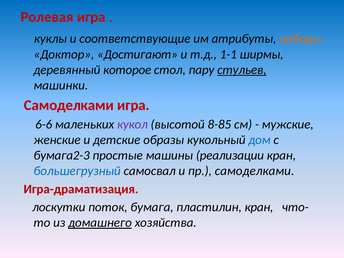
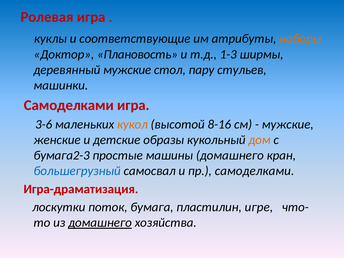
Достигают: Достигают -> Плановость
1-1: 1-1 -> 1-3
деревянный которое: которое -> мужские
стульев underline: present -> none
6-6: 6-6 -> 3-6
кукол colour: purple -> orange
8-85: 8-85 -> 8-16
дом colour: blue -> orange
машины реализации: реализации -> домашнего
пластилин кран: кран -> игре
